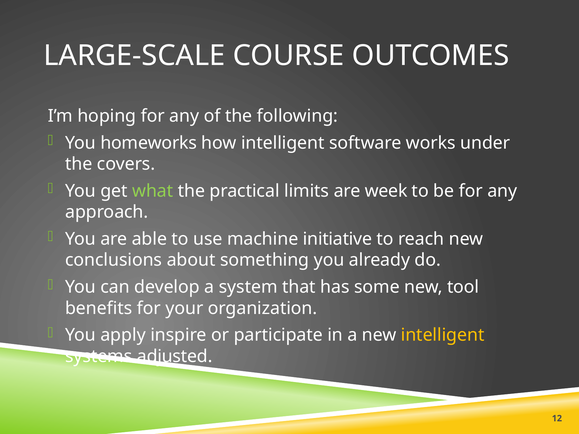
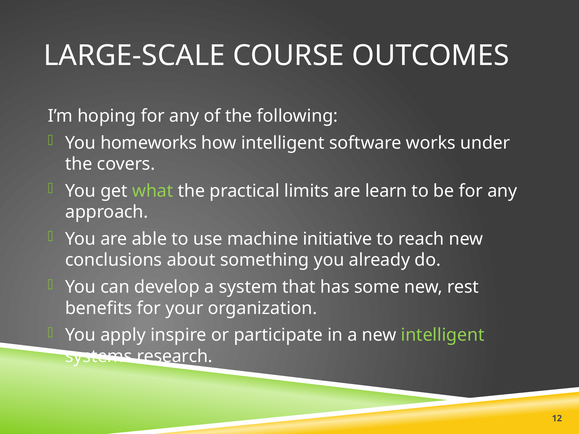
week: week -> learn
tool: tool -> rest
intelligent at (443, 335) colour: yellow -> light green
adjusted: adjusted -> research
